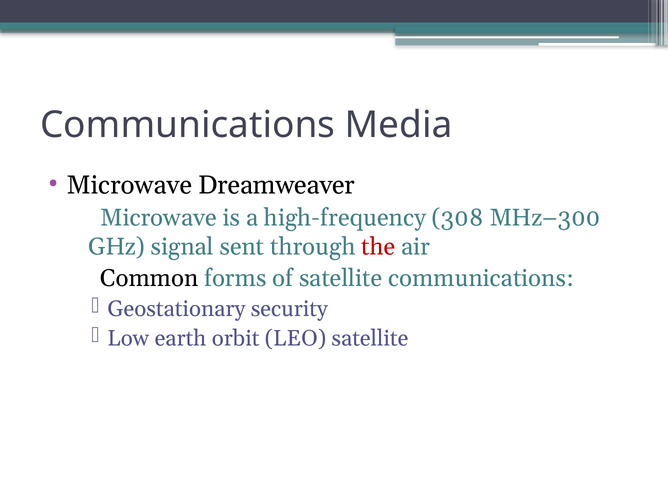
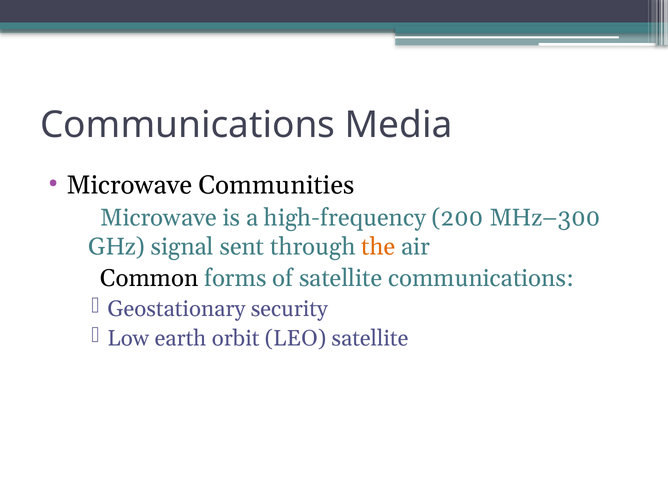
Dreamweaver: Dreamweaver -> Communities
308: 308 -> 200
the colour: red -> orange
